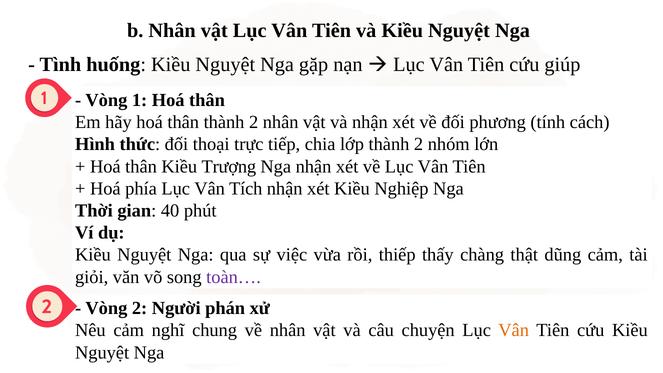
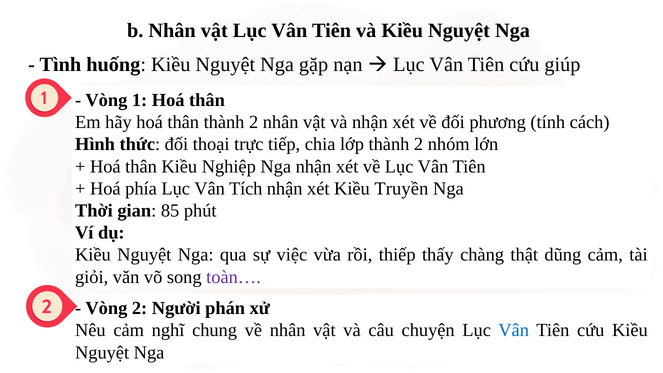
Trượng: Trượng -> Nghiệp
Nghiệp: Nghiệp -> Truyền
40: 40 -> 85
Vân at (514, 330) colour: orange -> blue
